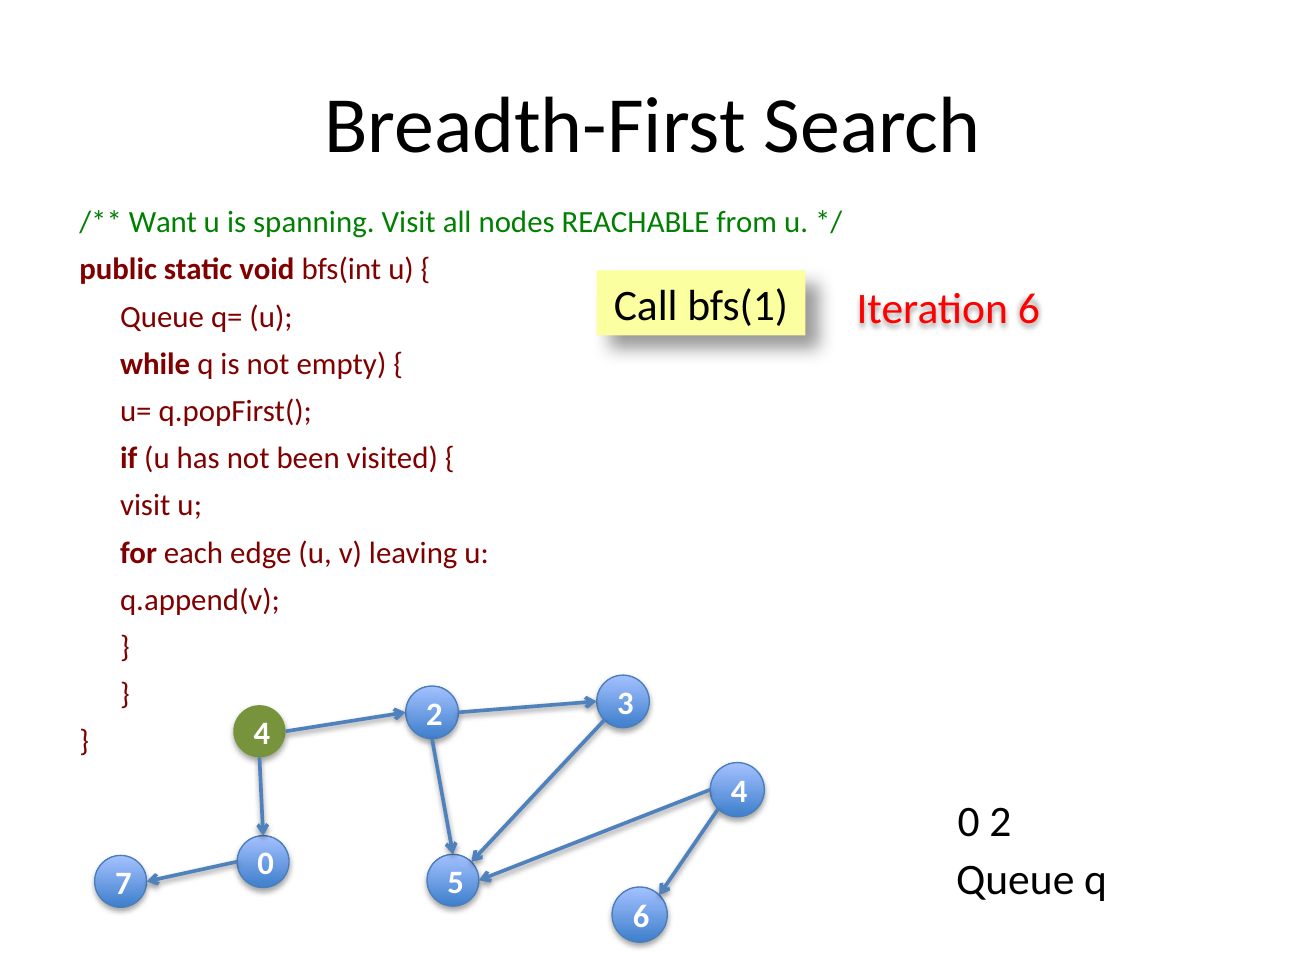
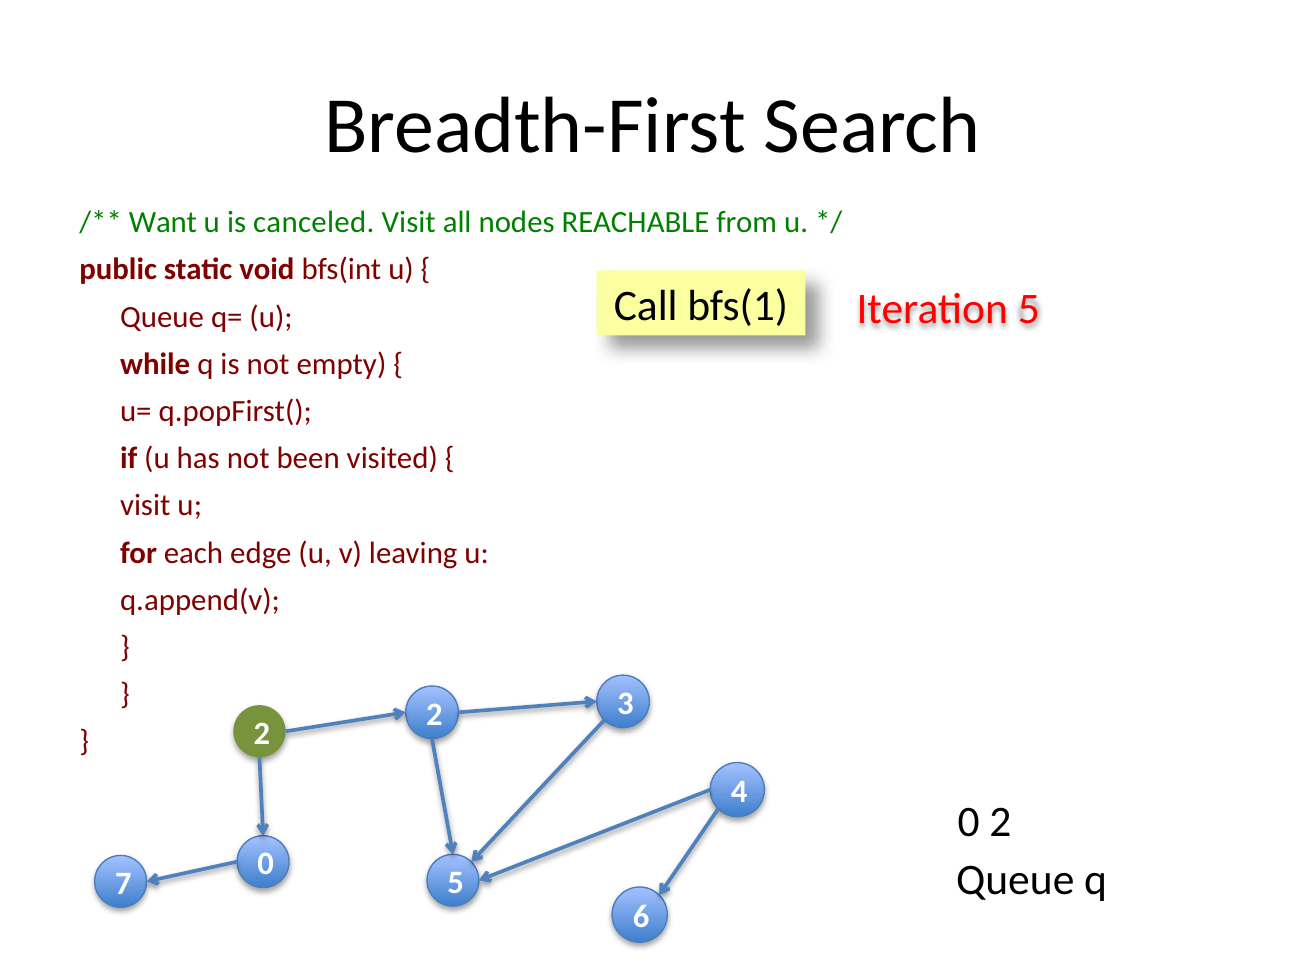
spanning: spanning -> canceled
Iteration 6: 6 -> 5
4 at (262, 734): 4 -> 2
